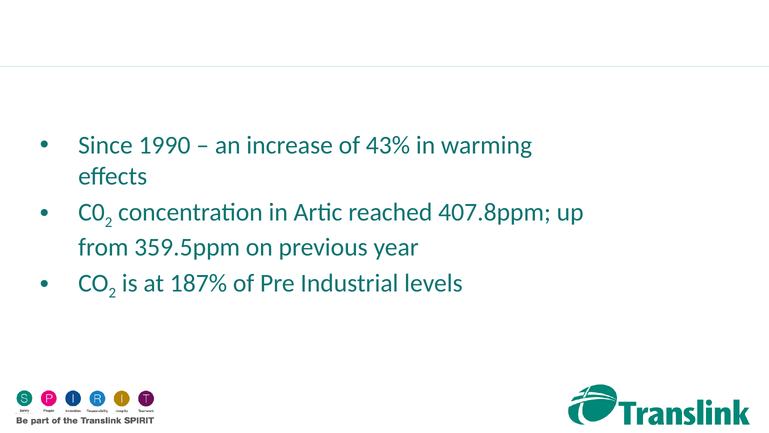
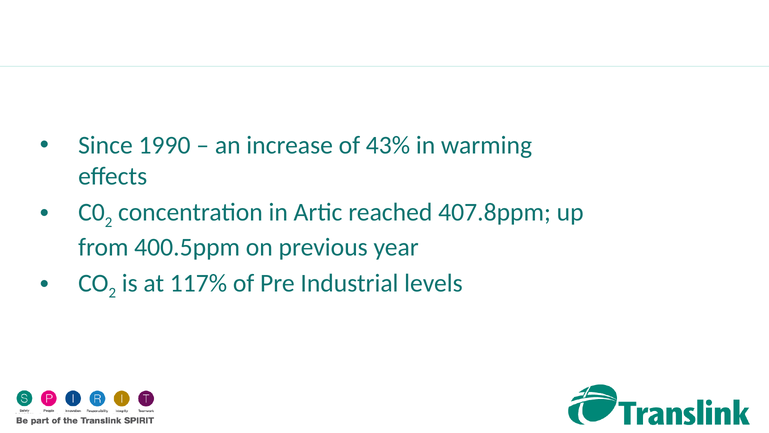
359.5ppm: 359.5ppm -> 400.5ppm
187%: 187% -> 117%
